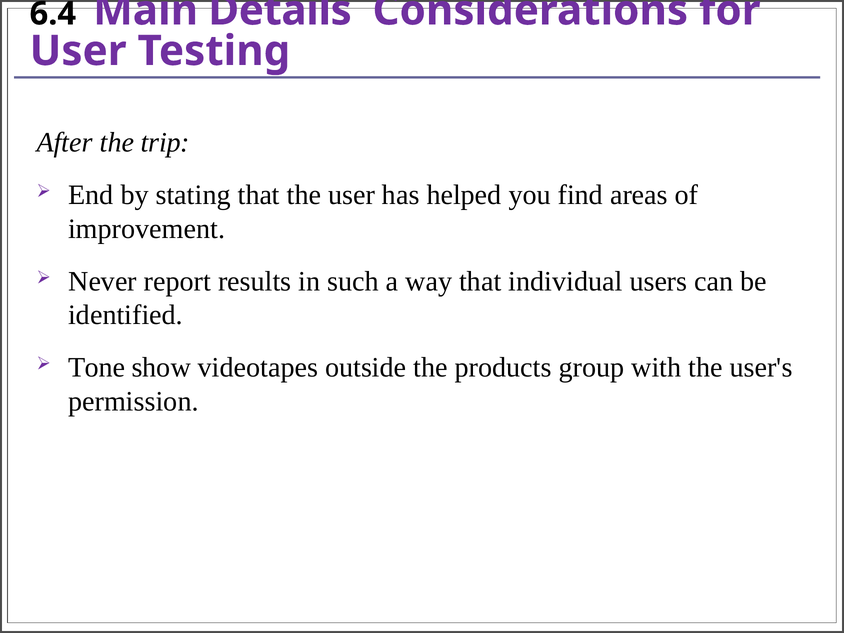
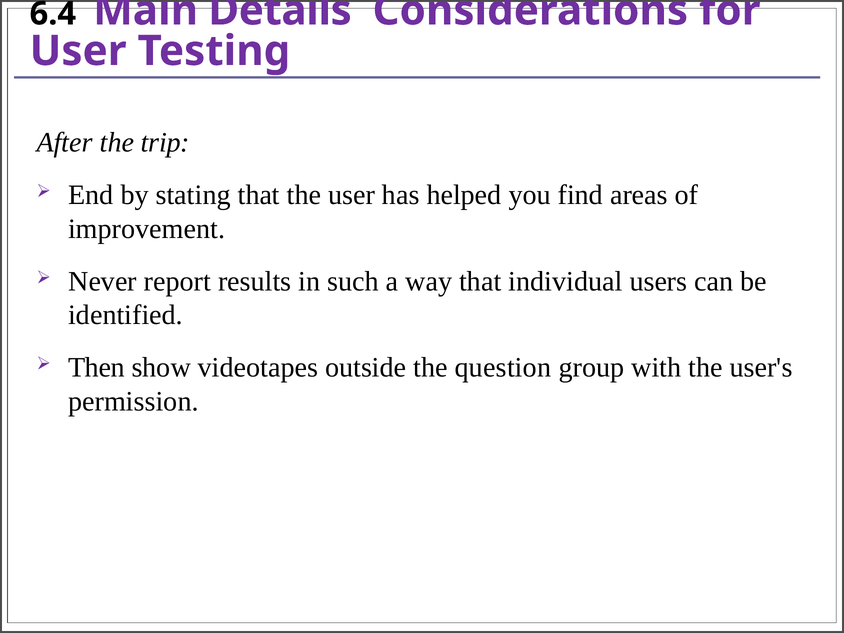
Tone: Tone -> Then
products: products -> question
